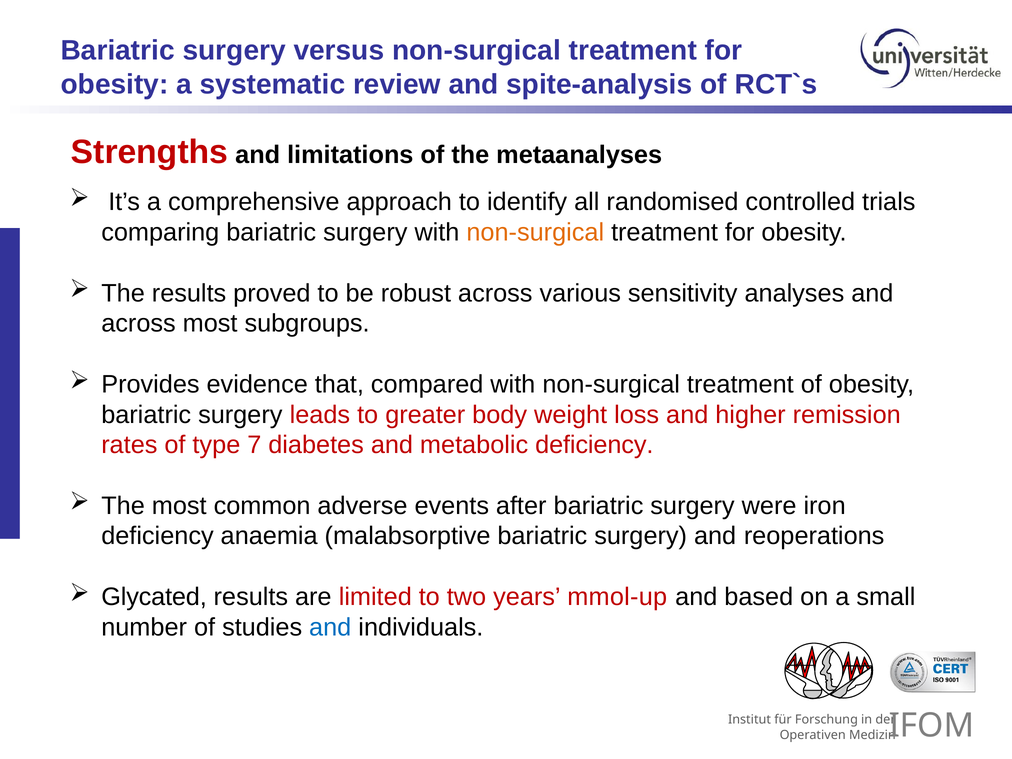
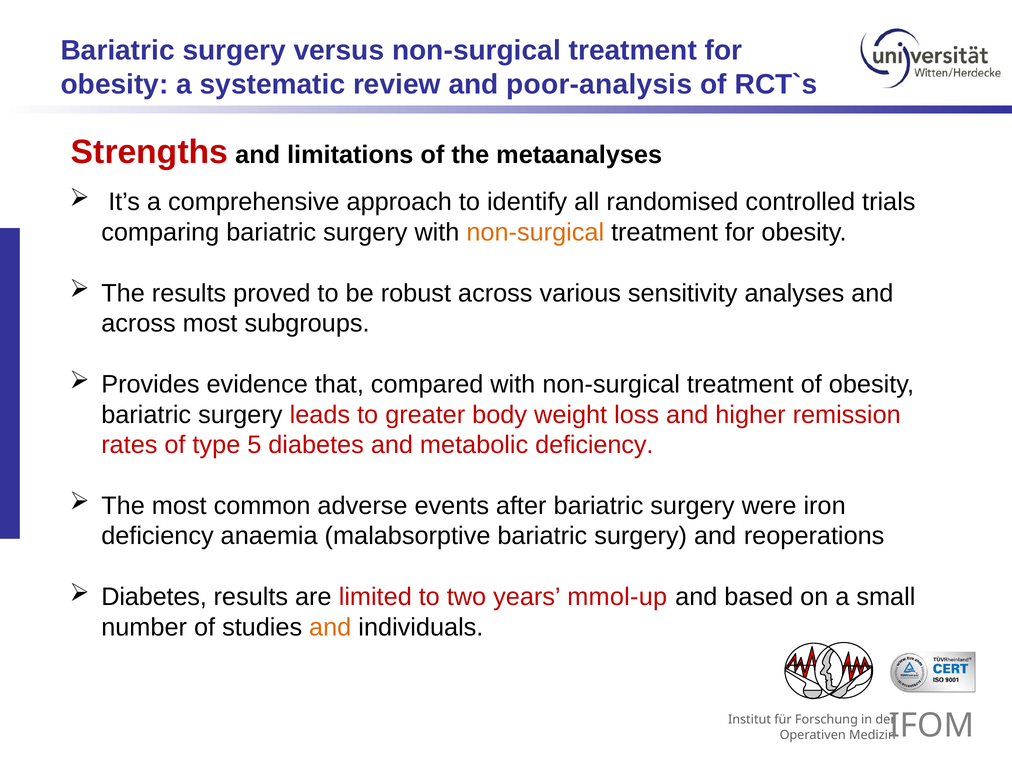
spite-analysis: spite-analysis -> poor-analysis
7: 7 -> 5
Glycated at (154, 597): Glycated -> Diabetes
and at (330, 627) colour: blue -> orange
